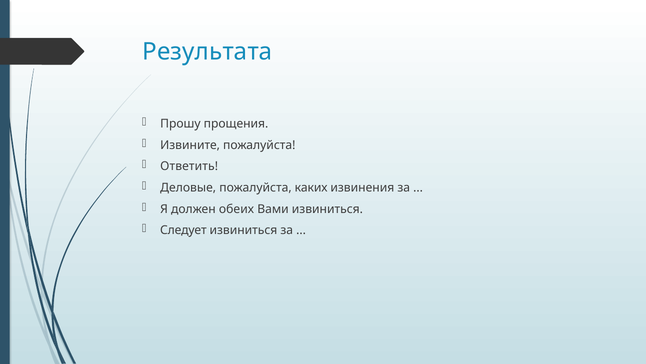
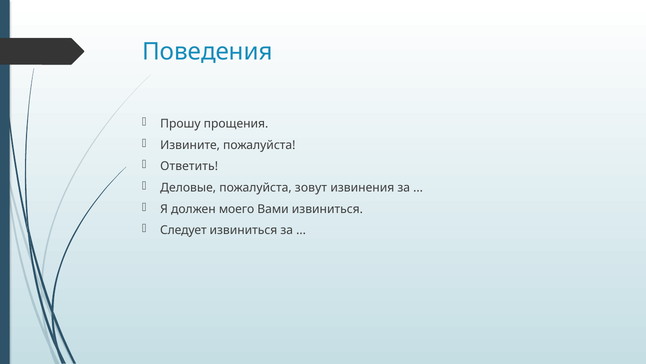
Результата: Результата -> Поведения
каких: каких -> зовут
обеих: обеих -> моего
